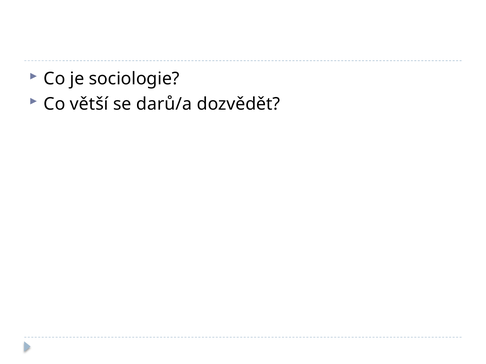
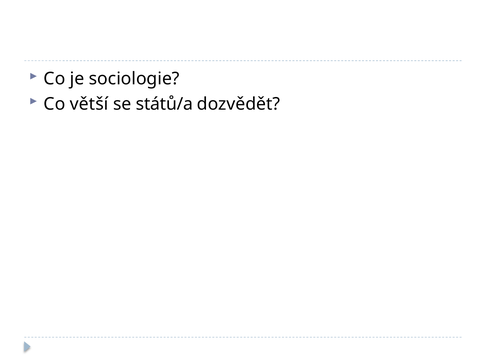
darů/a: darů/a -> států/a
